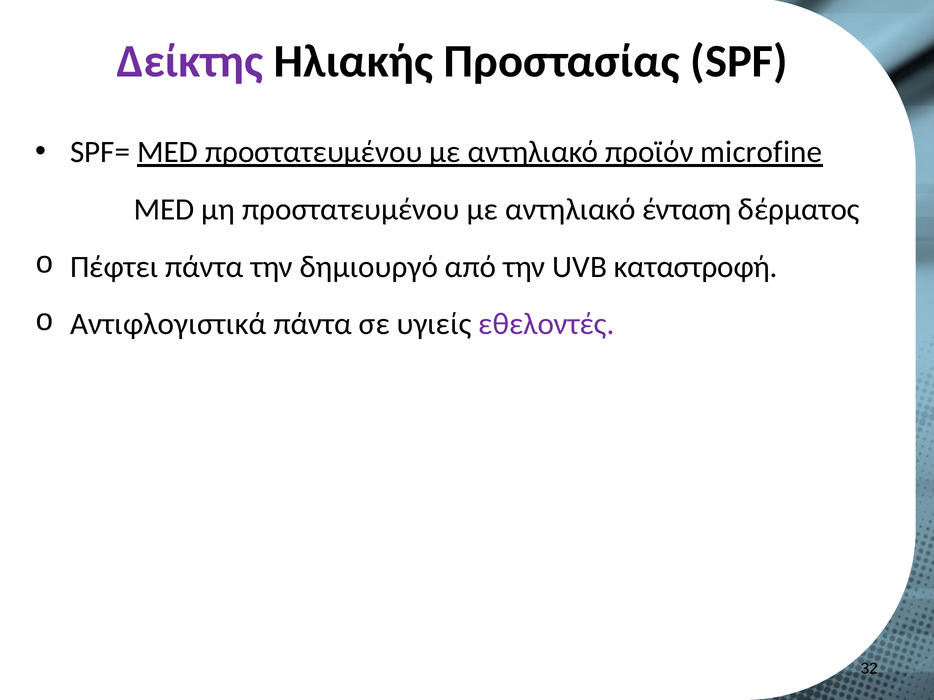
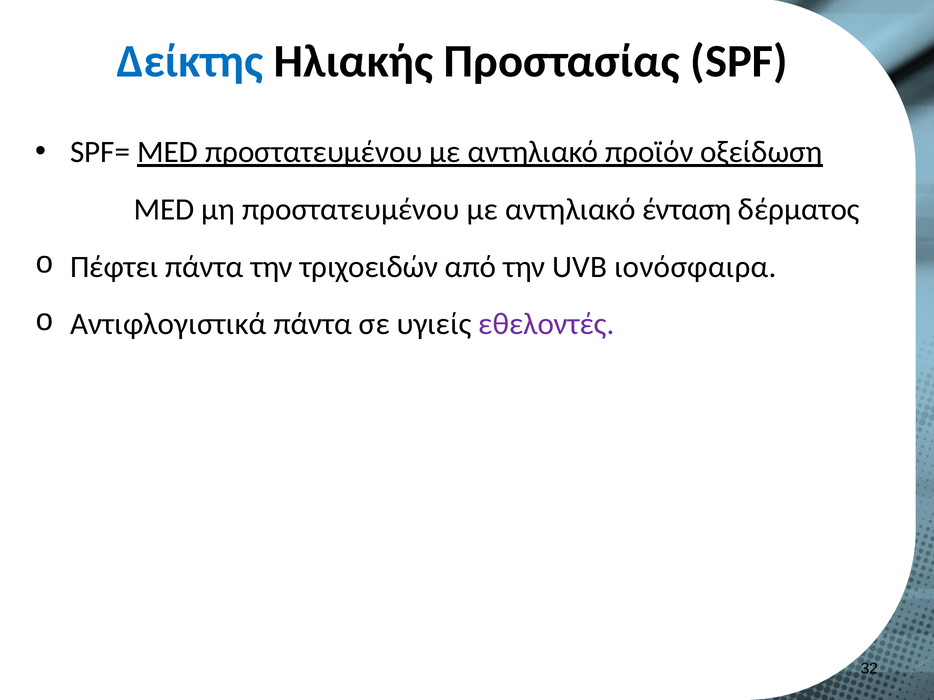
Δείκτης colour: purple -> blue
microfine: microfine -> οξείδωση
δημιουργό: δημιουργό -> τριχοειδών
καταστροφή: καταστροφή -> ιονόσφαιρα
